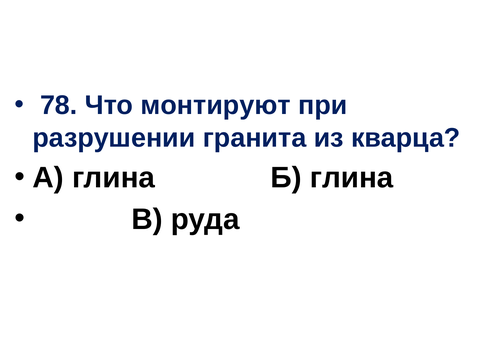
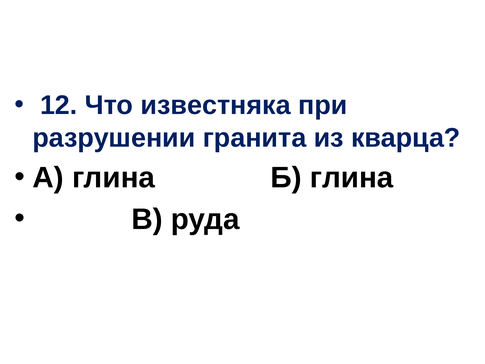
78: 78 -> 12
монтируют: монтируют -> известняка
